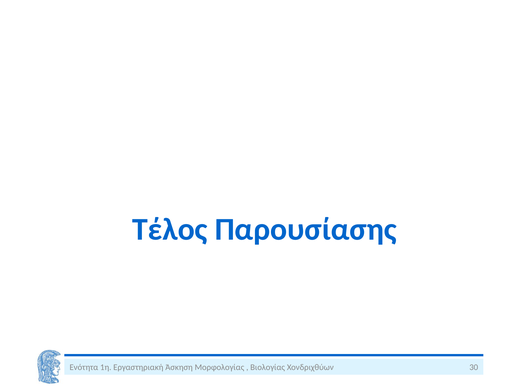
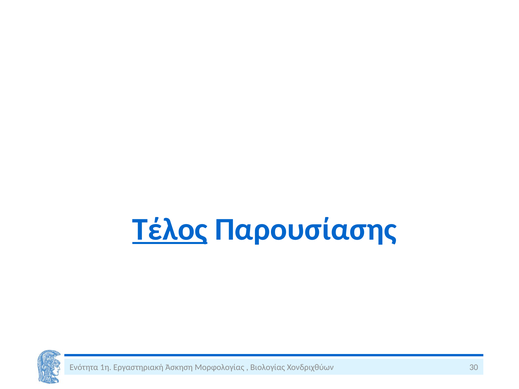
Τέλος underline: none -> present
